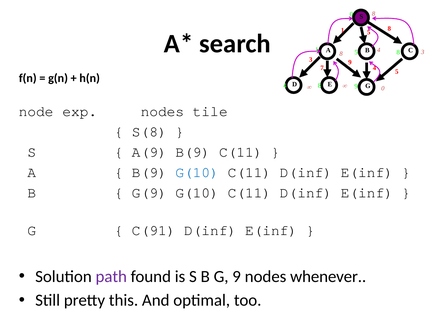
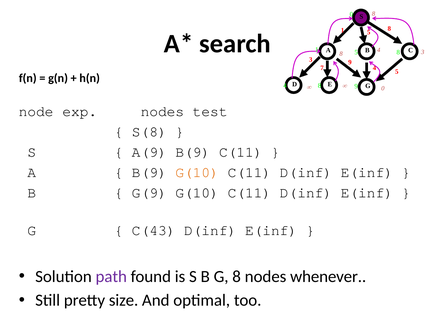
tile: tile -> test
G(10 at (197, 172) colour: blue -> orange
C(91: C(91 -> C(43
G 9: 9 -> 8
this: this -> size
